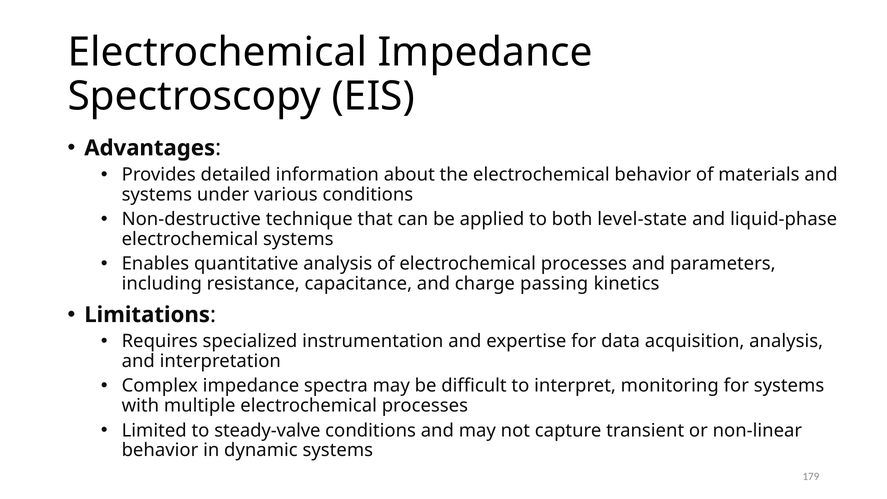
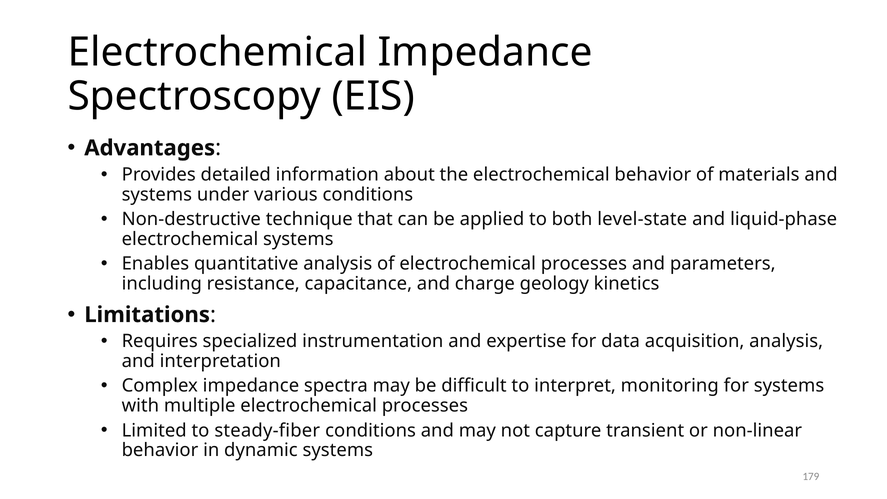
passing: passing -> geology
steady-valve: steady-valve -> steady-fiber
